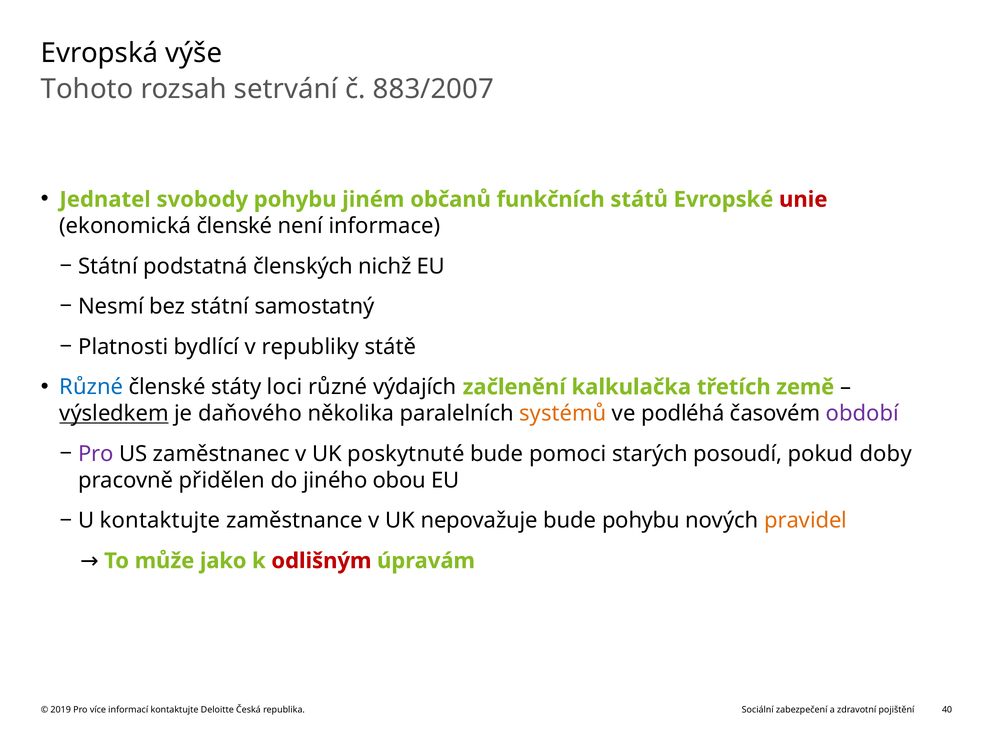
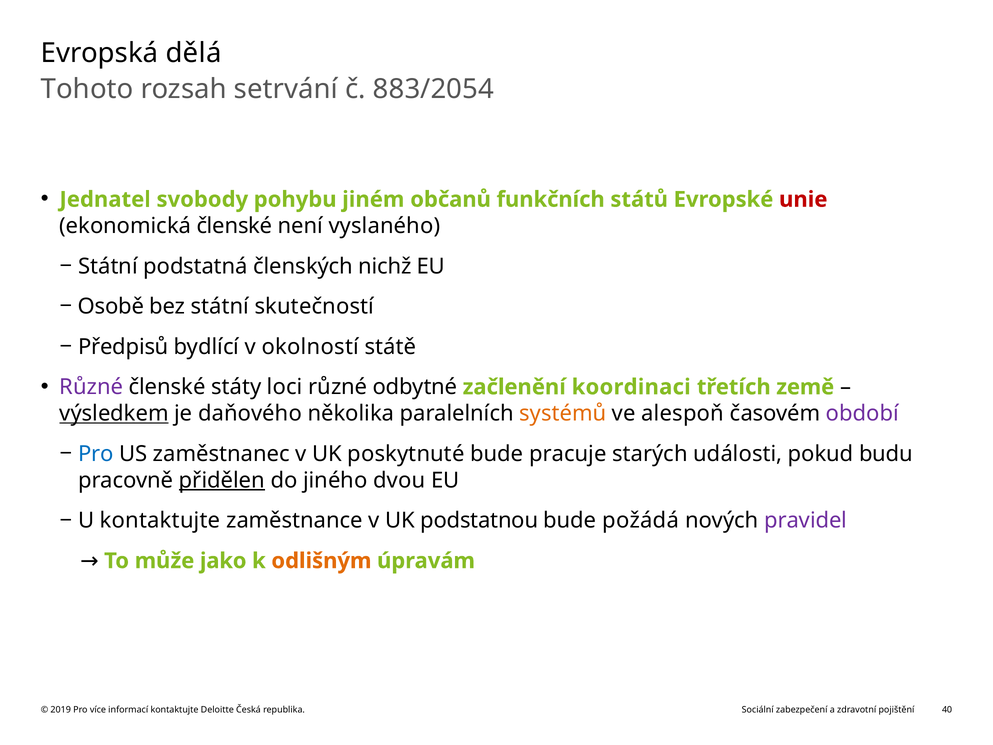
výše: výše -> dělá
883/2007: 883/2007 -> 883/2054
informace: informace -> vyslaného
Nesmí: Nesmí -> Osobě
samostatný: samostatný -> skutečností
Platnosti: Platnosti -> Předpisů
republiky: republiky -> okolností
Různé at (91, 387) colour: blue -> purple
výdajích: výdajích -> odbytné
kalkulačka: kalkulačka -> koordinaci
podléhá: podléhá -> alespoň
Pro at (96, 454) colour: purple -> blue
pomoci: pomoci -> pracuje
posoudí: posoudí -> události
doby: doby -> budu
přidělen underline: none -> present
obou: obou -> dvou
nepovažuje: nepovažuje -> podstatnou
bude pohybu: pohybu -> požádá
pravidel colour: orange -> purple
odlišným colour: red -> orange
